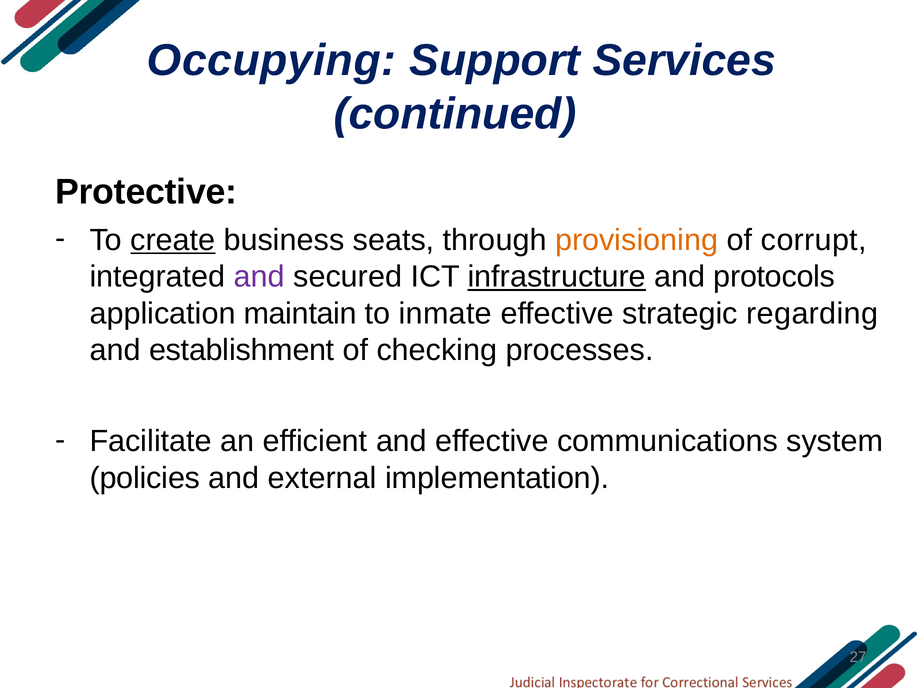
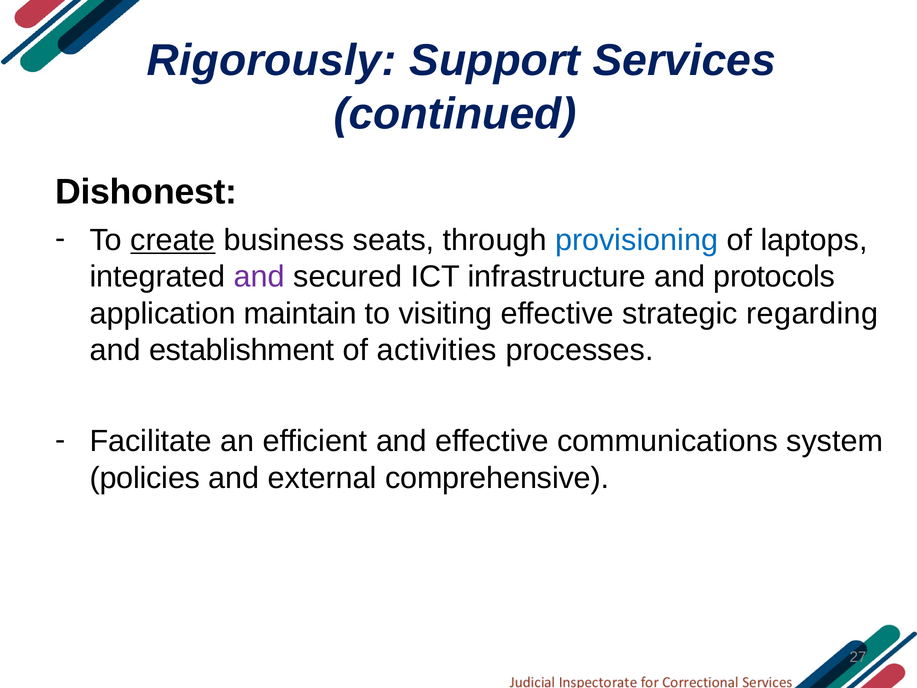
Occupying: Occupying -> Rigorously
Protective: Protective -> Dishonest
provisioning colour: orange -> blue
corrupt: corrupt -> laptops
infrastructure underline: present -> none
inmate: inmate -> visiting
checking: checking -> activities
implementation: implementation -> comprehensive
